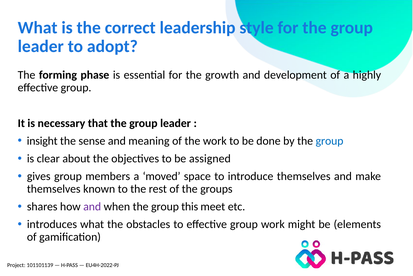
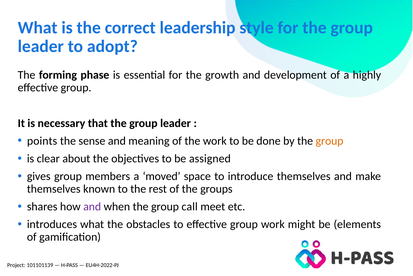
insight: insight -> points
group at (330, 141) colour: blue -> orange
this: this -> call
